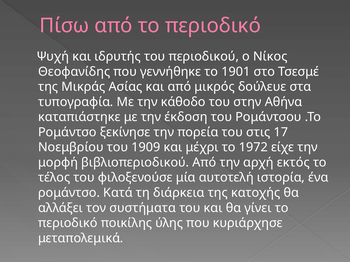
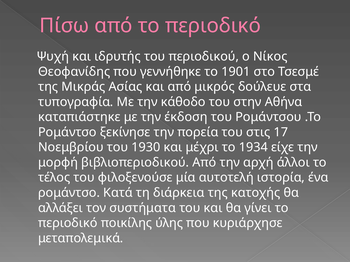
1909: 1909 -> 1930
1972: 1972 -> 1934
εκτός: εκτός -> άλλοι
